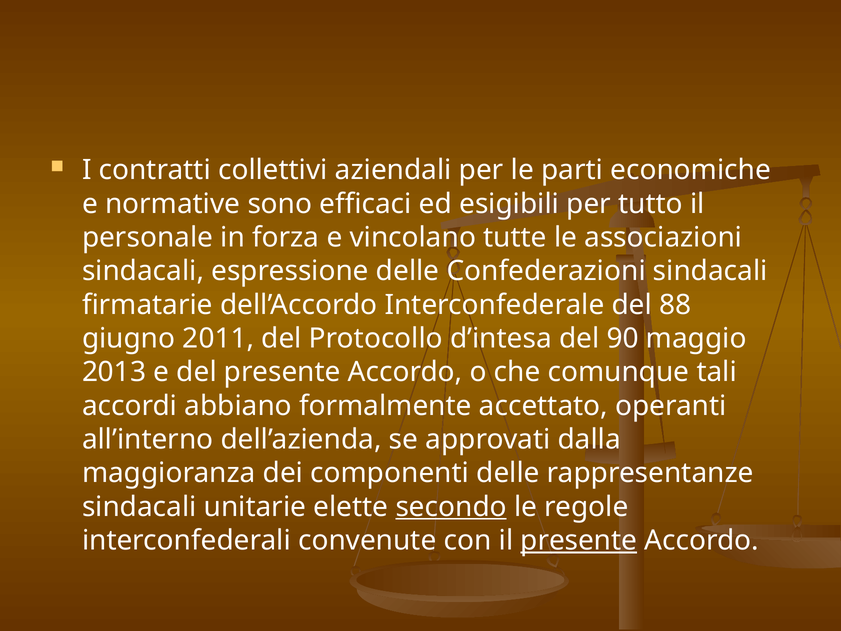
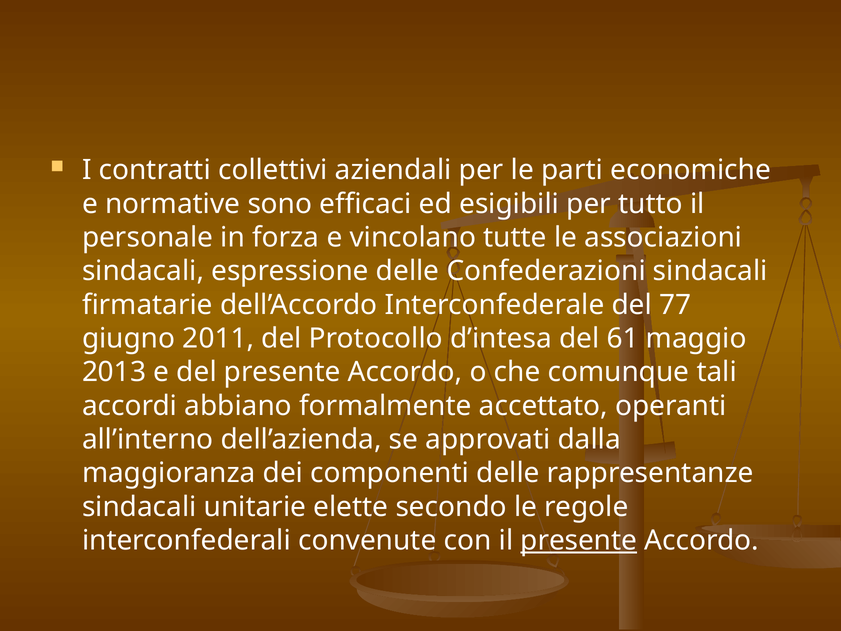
88: 88 -> 77
90: 90 -> 61
secondo underline: present -> none
